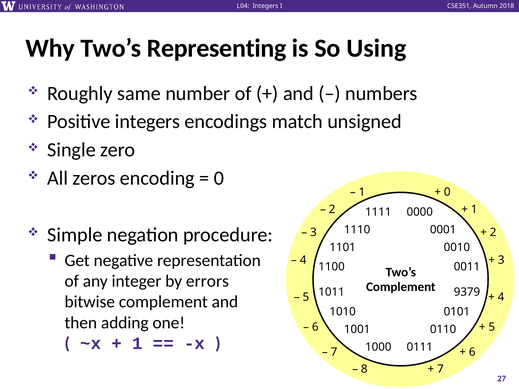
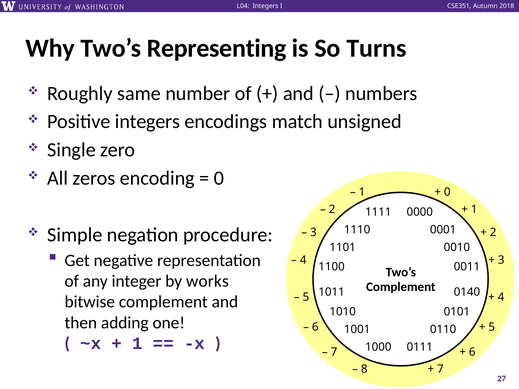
Using: Using -> Turns
errors: errors -> works
9379: 9379 -> 0140
